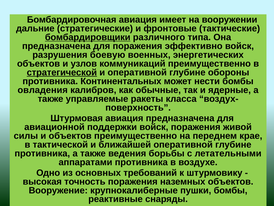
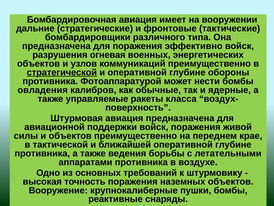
бомбардировщики underline: present -> none
боевую: боевую -> огневая
Континентальных: Континентальных -> Фотоаппаратурой
